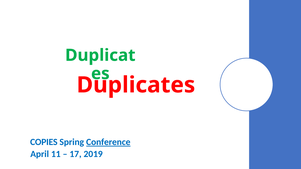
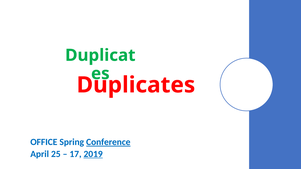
COPIES: COPIES -> OFFICE
11: 11 -> 25
2019 underline: none -> present
